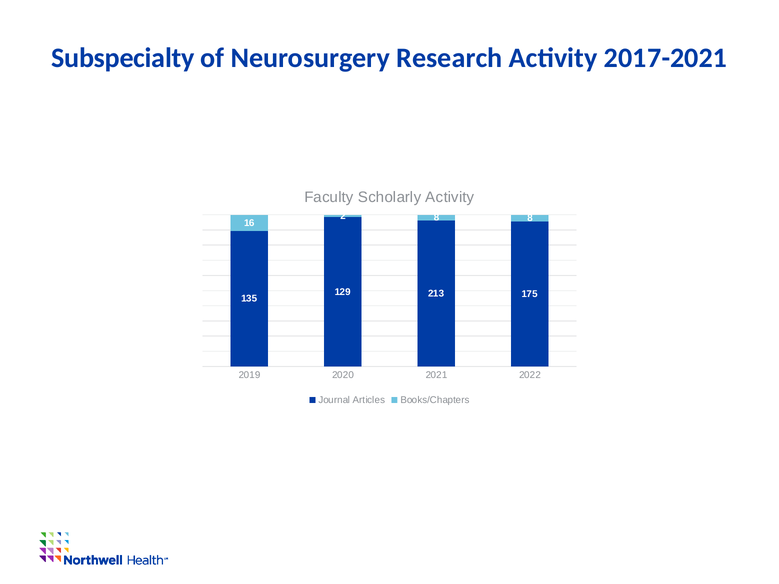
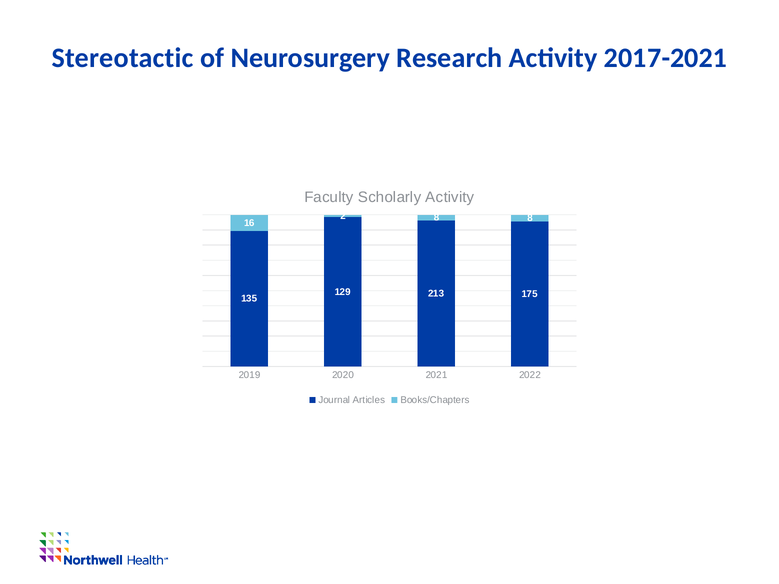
Subspecialty: Subspecialty -> Stereotactic
